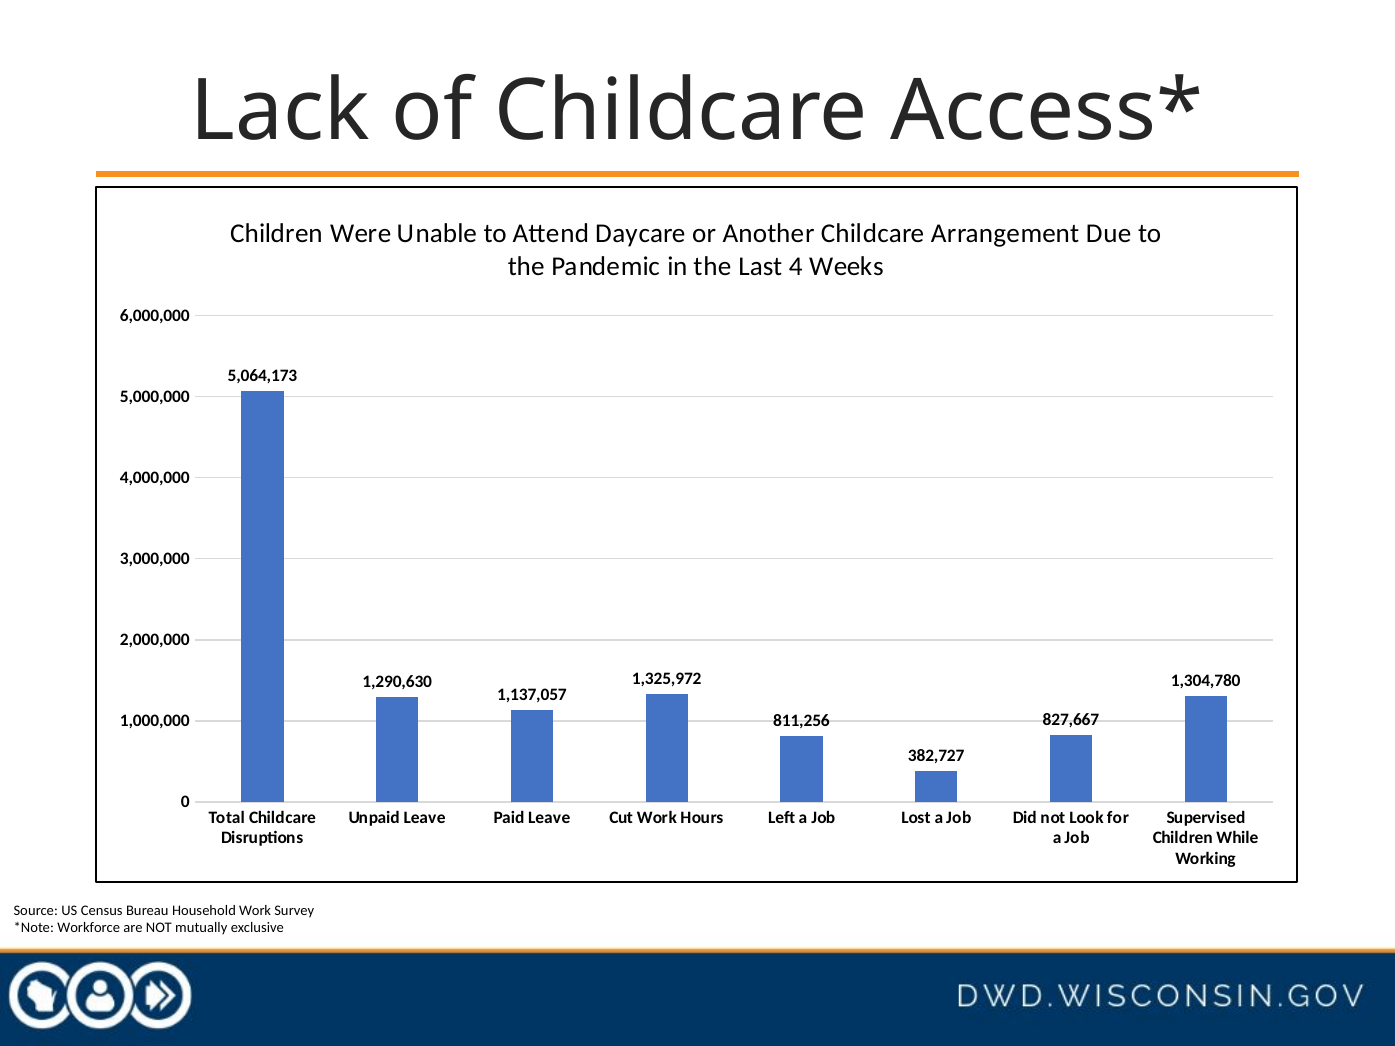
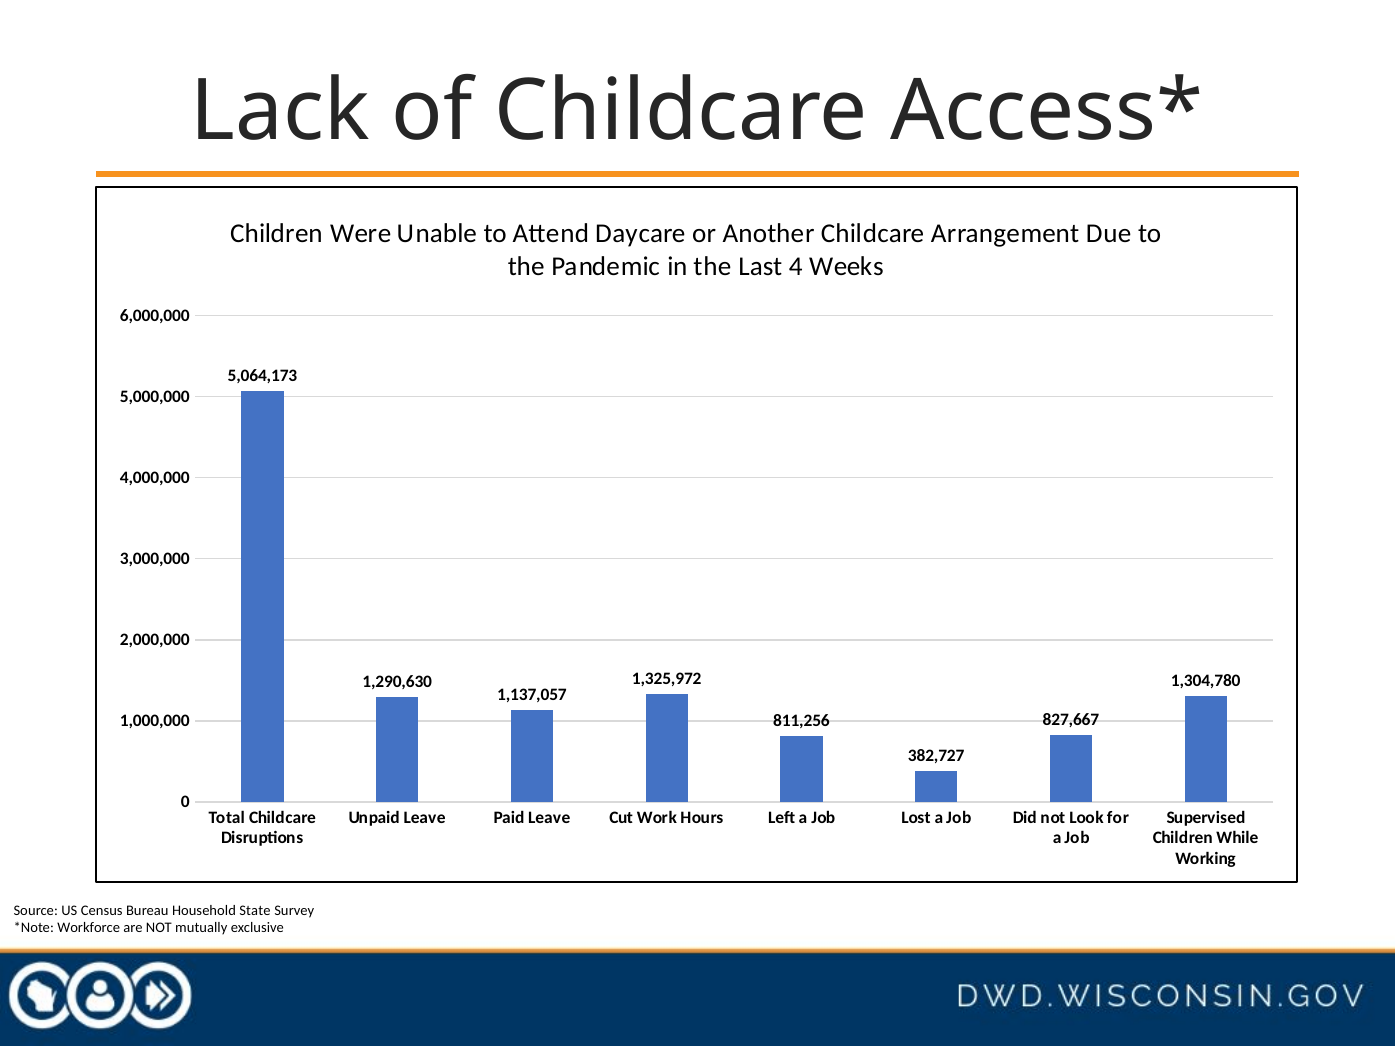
Household Work: Work -> State
